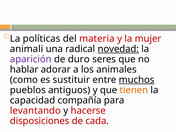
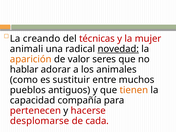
políticas: políticas -> creando
materia: materia -> técnicas
aparición colour: purple -> orange
duro: duro -> valor
muchos underline: present -> none
levantando: levantando -> pertenecen
disposiciones: disposiciones -> desplomarse
